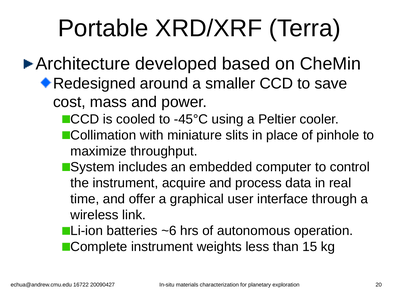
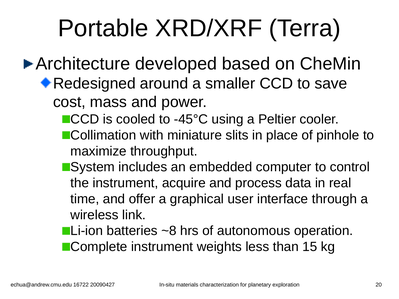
~6: ~6 -> ~8
